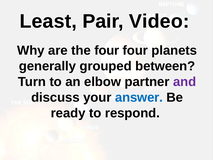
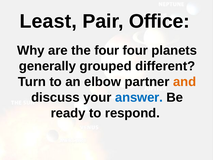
Video: Video -> Office
between: between -> different
and colour: purple -> orange
